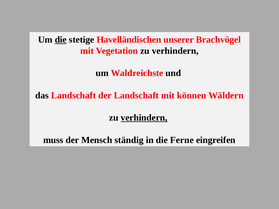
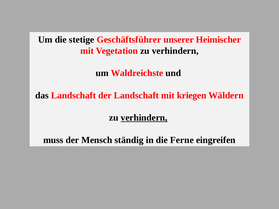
die at (61, 40) underline: present -> none
Havelländischen: Havelländischen -> Geschäftsführer
Brachvögel: Brachvögel -> Heimischer
können: können -> kriegen
